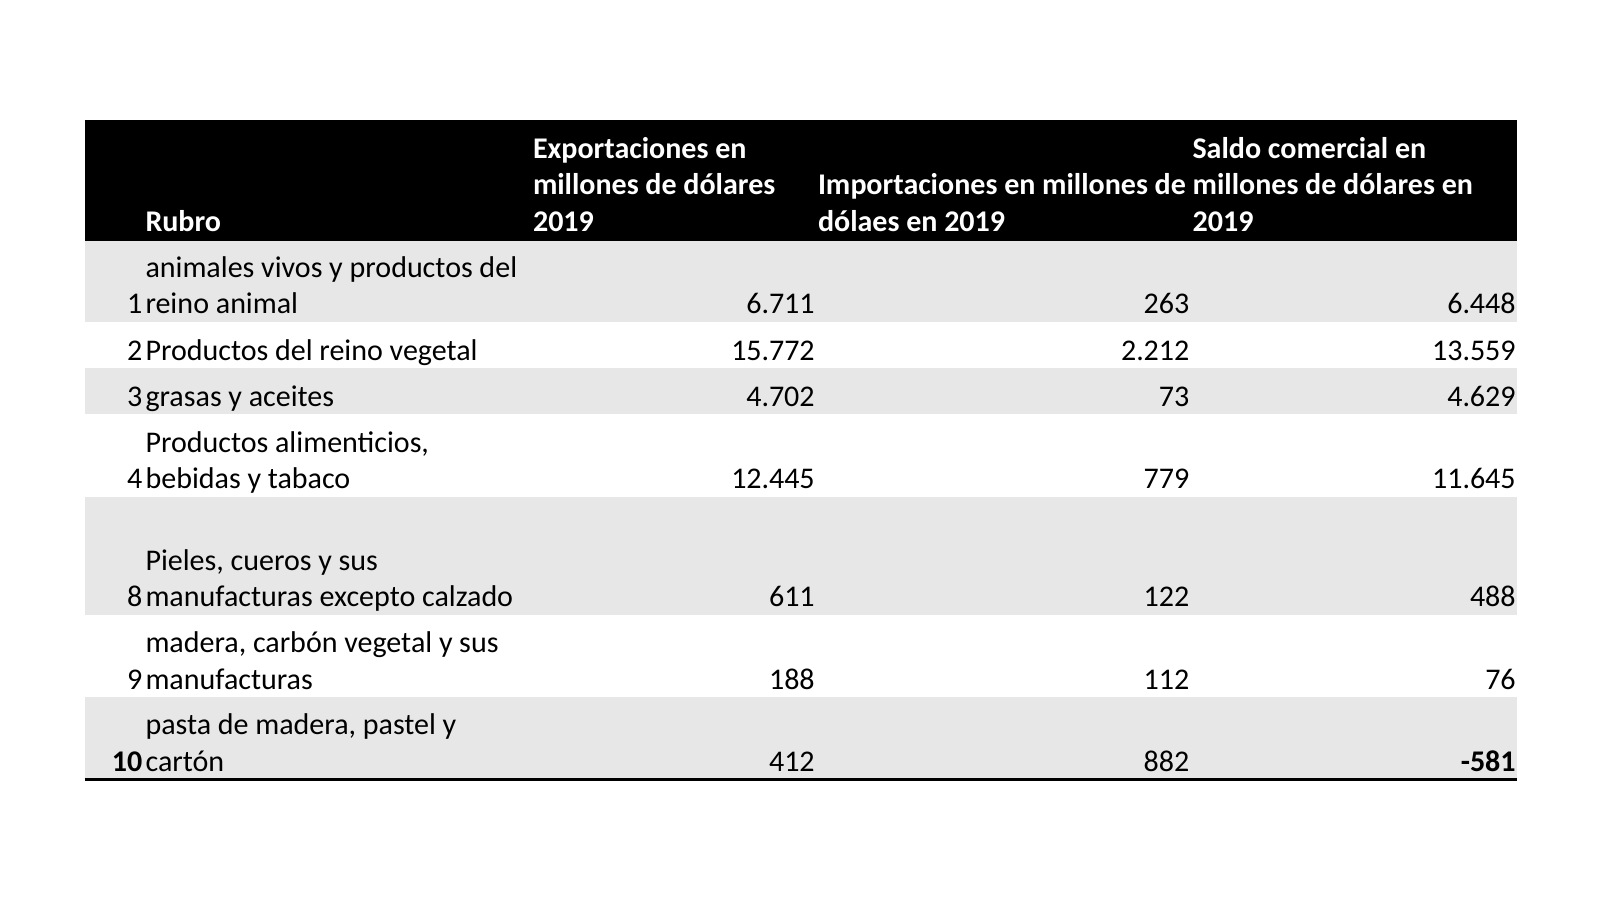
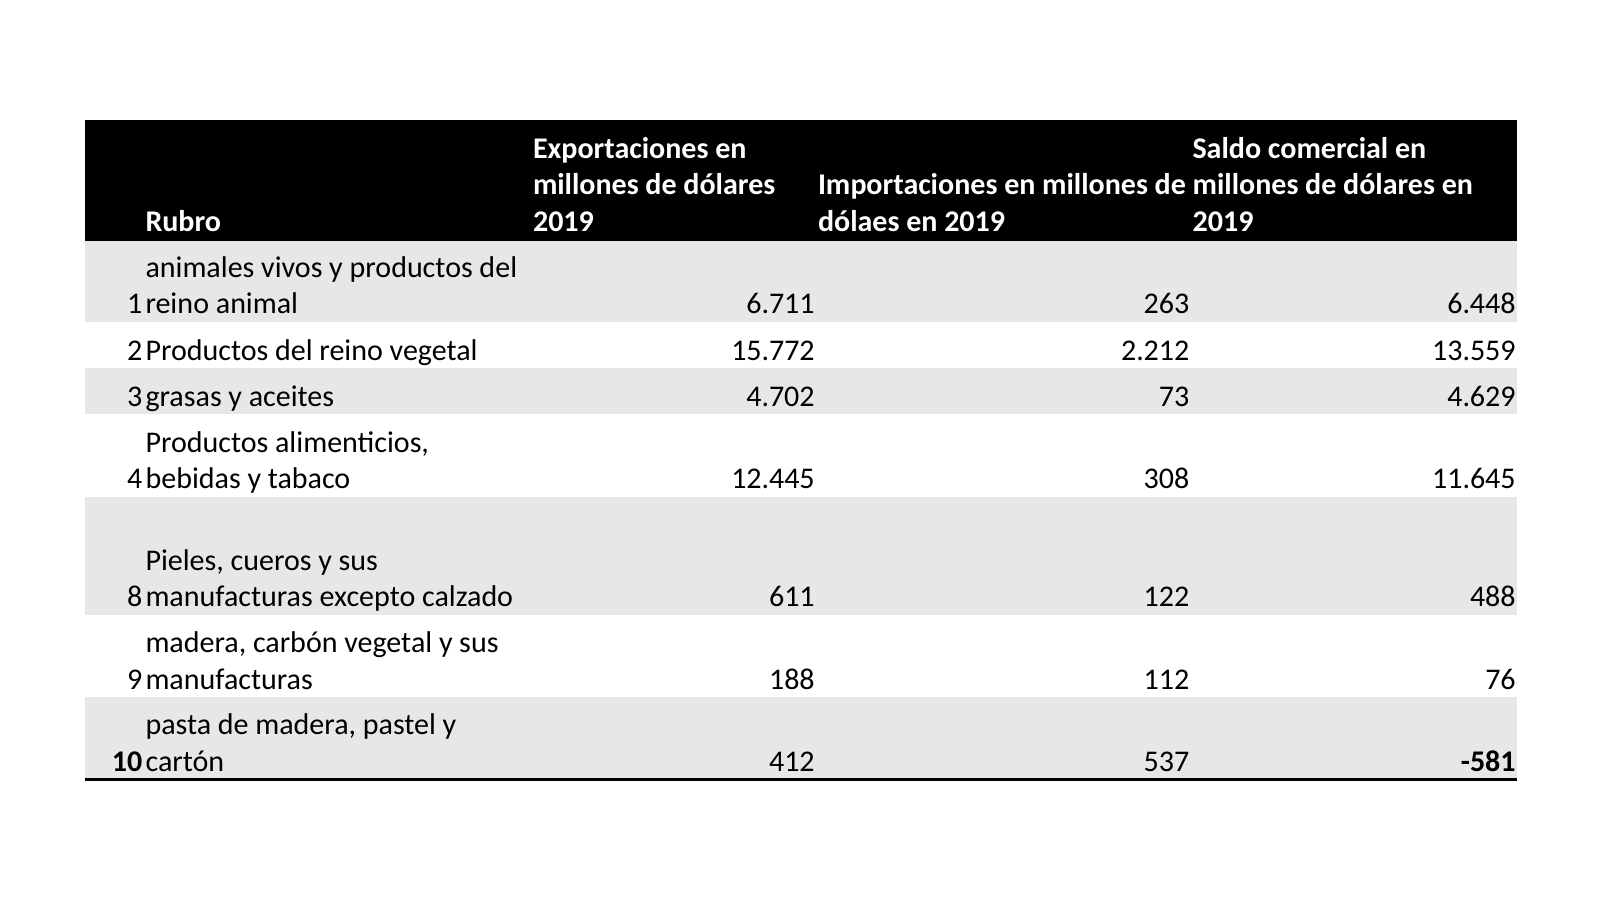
779: 779 -> 308
882: 882 -> 537
